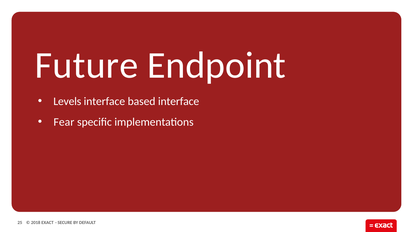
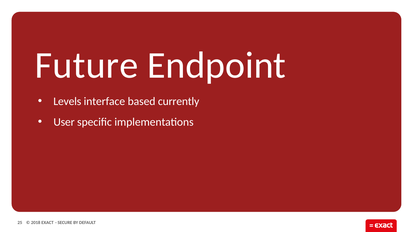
based interface: interface -> currently
Fear: Fear -> User
